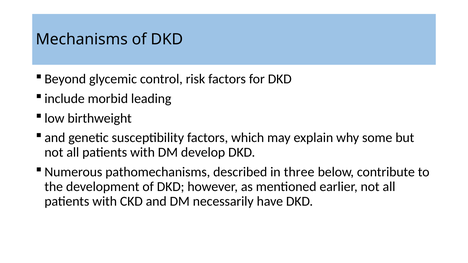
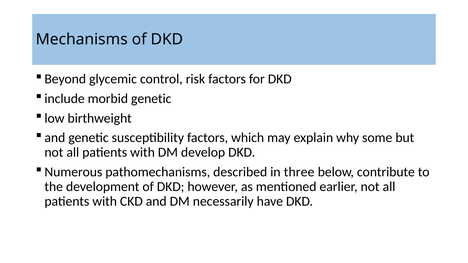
morbid leading: leading -> genetic
